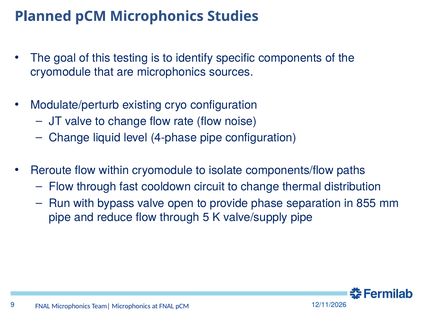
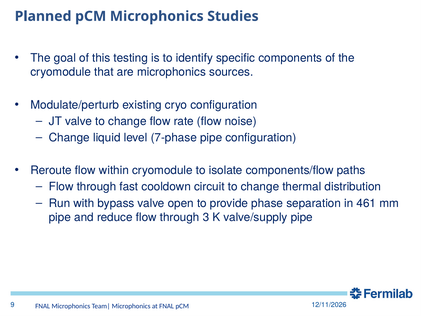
4-phase: 4-phase -> 7-phase
855: 855 -> 461
5: 5 -> 3
